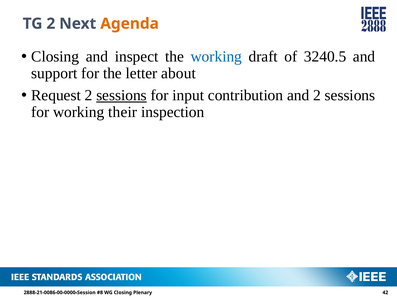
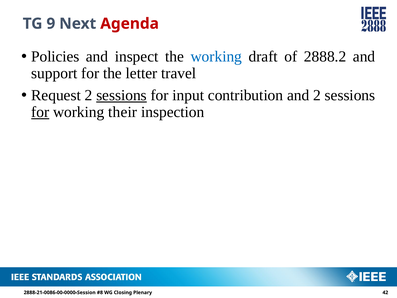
TG 2: 2 -> 9
Agenda colour: orange -> red
Closing at (55, 57): Closing -> Policies
3240.5: 3240.5 -> 2888.2
about: about -> travel
for at (40, 112) underline: none -> present
